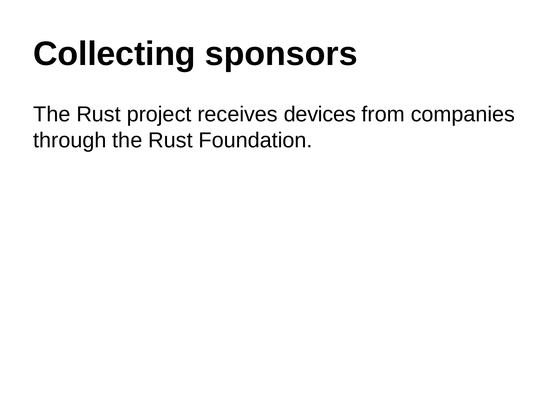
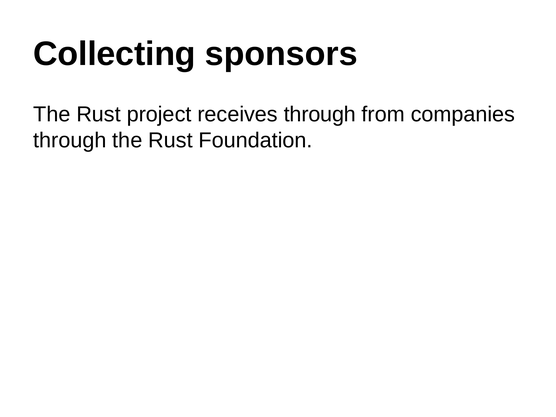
receives devices: devices -> through
